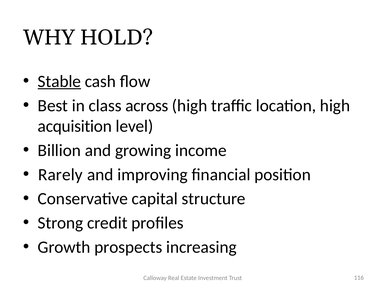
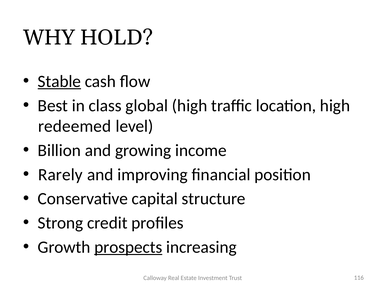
across: across -> global
acquisition: acquisition -> redeemed
prospects underline: none -> present
